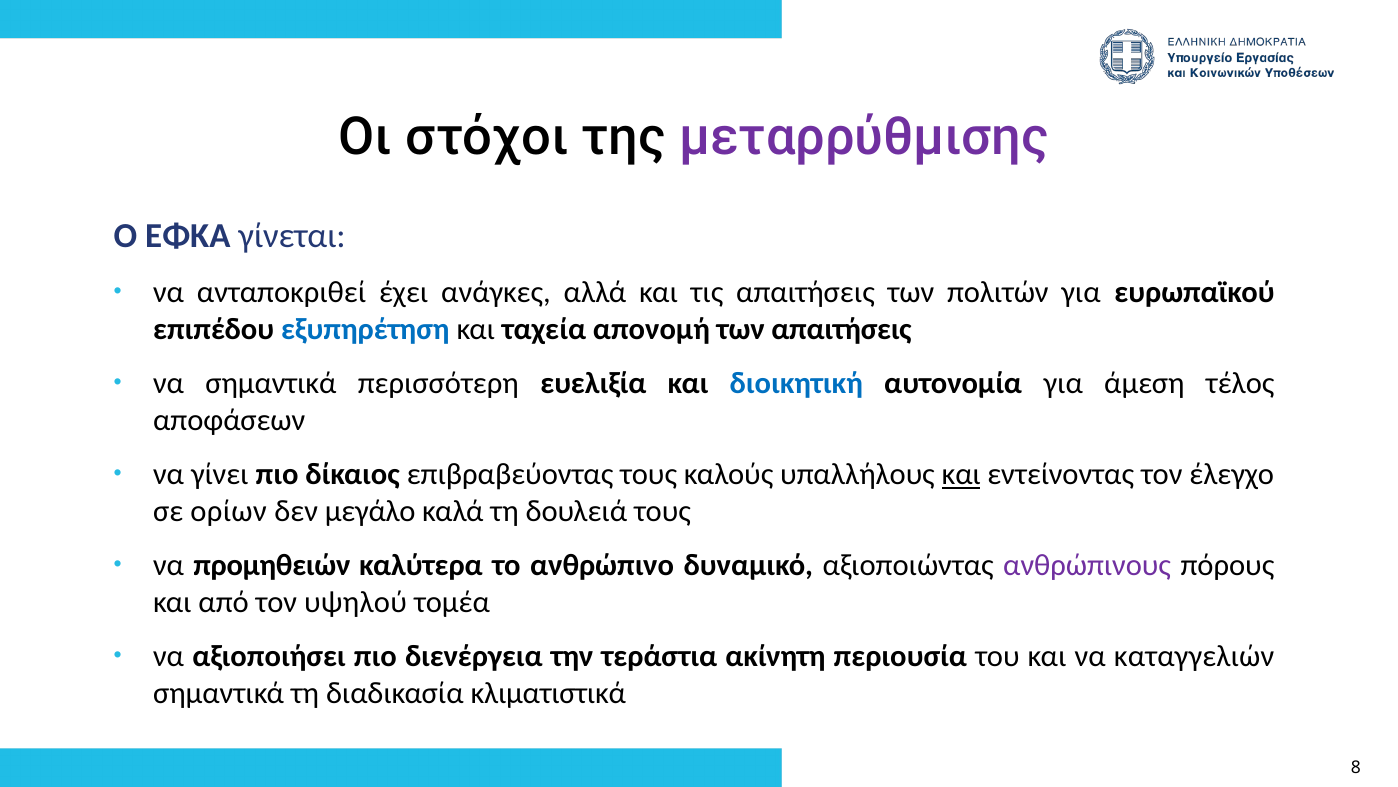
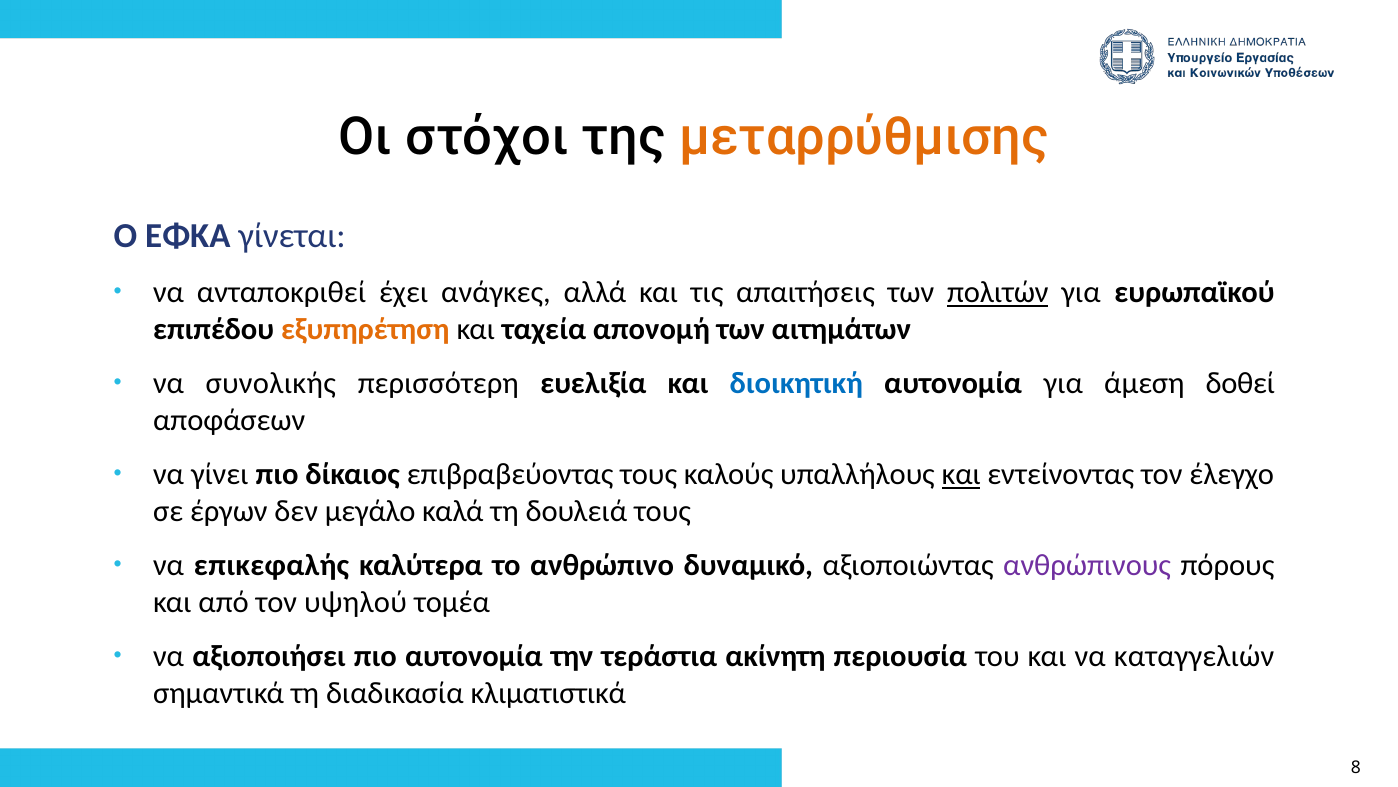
μεταρρύθμισης colour: purple -> orange
πολιτών underline: none -> present
εξυπηρέτηση colour: blue -> orange
των απαιτήσεις: απαιτήσεις -> αιτημάτων
να σημαντικά: σημαντικά -> συνολικής
τέλος: τέλος -> δοθεί
ορίων: ορίων -> έργων
προμηθειών: προμηθειών -> επικεφαλής
πιο διενέργεια: διενέργεια -> αυτονομία
